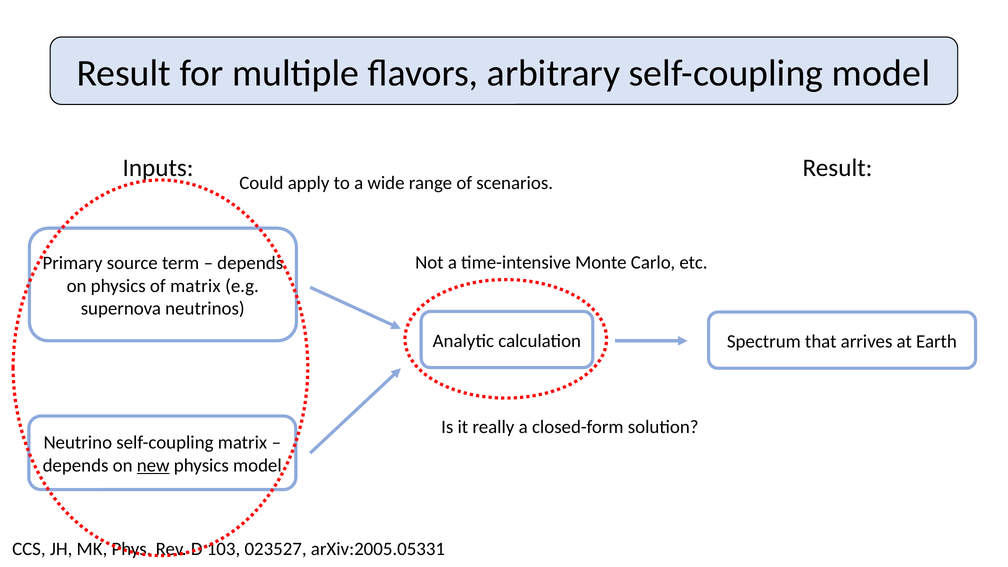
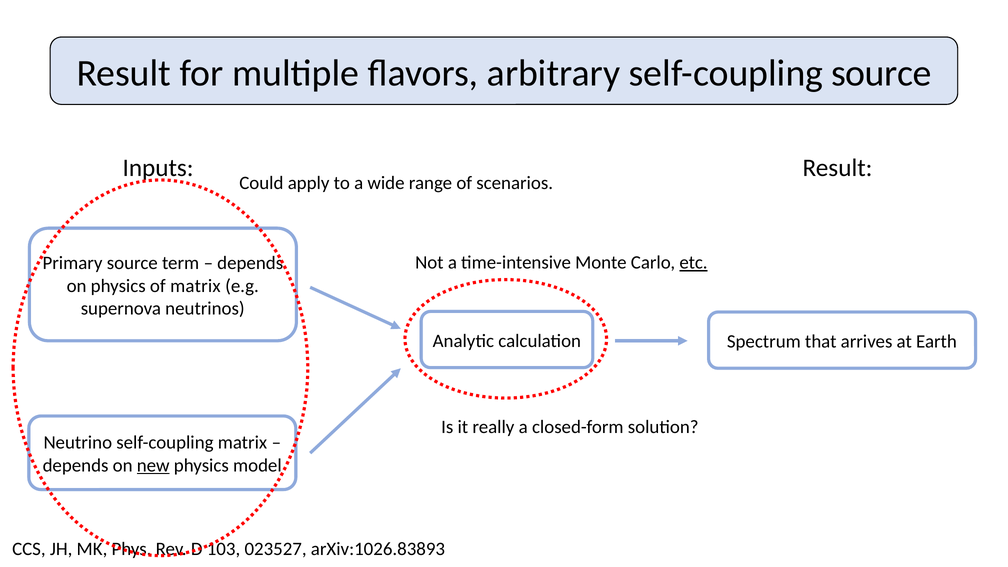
self-coupling model: model -> source
etc underline: none -> present
arXiv:2005.05331: arXiv:2005.05331 -> arXiv:1026.83893
